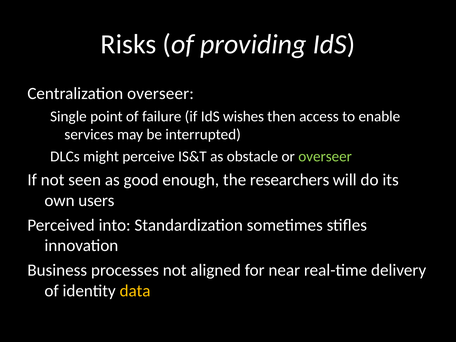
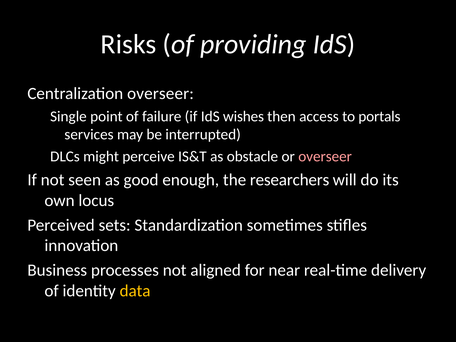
enable: enable -> portals
overseer at (325, 156) colour: light green -> pink
users: users -> locus
into: into -> sets
